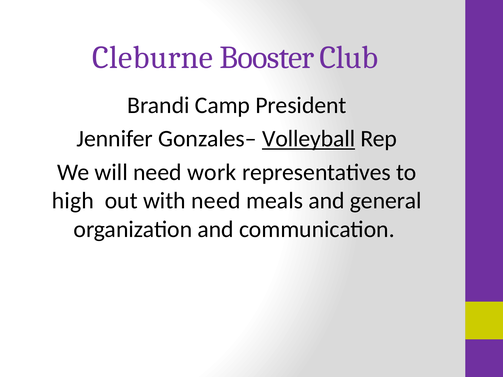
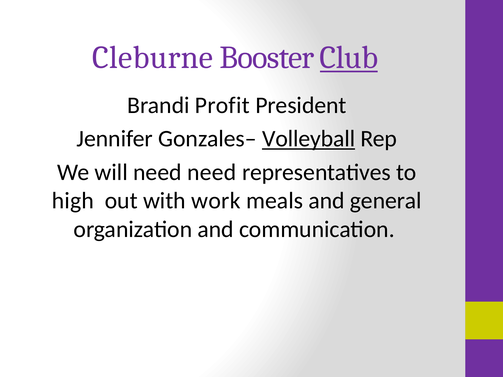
Club underline: none -> present
Camp: Camp -> Profit
need work: work -> need
with need: need -> work
